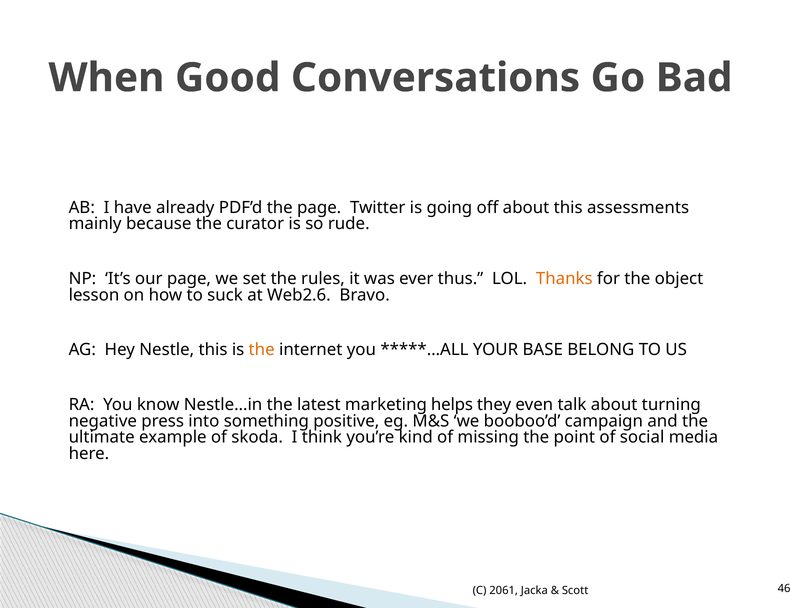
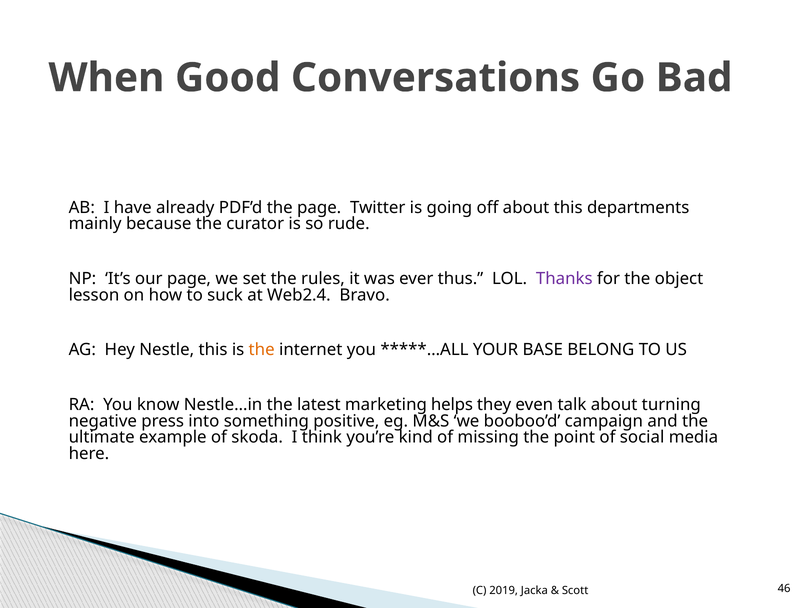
assessments: assessments -> departments
Thanks colour: orange -> purple
Web2.6: Web2.6 -> Web2.4
2061: 2061 -> 2019
